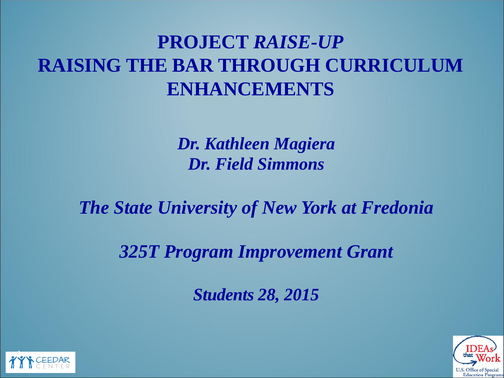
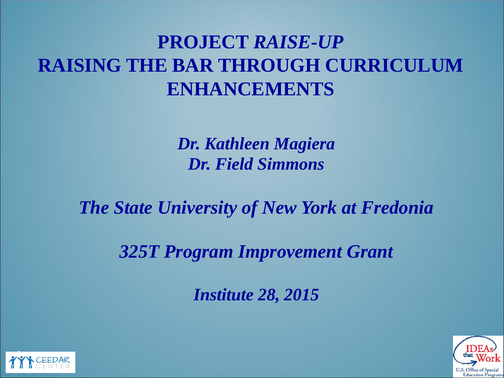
Students: Students -> Institute
